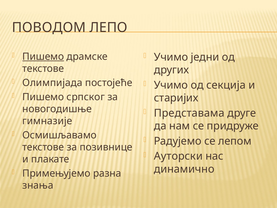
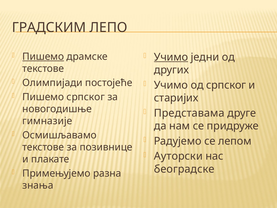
ПОВОДОМ: ПОВОДОМ -> ГРАДСКИМ
Учимо at (171, 57) underline: none -> present
Олимпијада: Олимпијада -> Олимпијади
од секција: секција -> српског
динамично: динамично -> београдске
